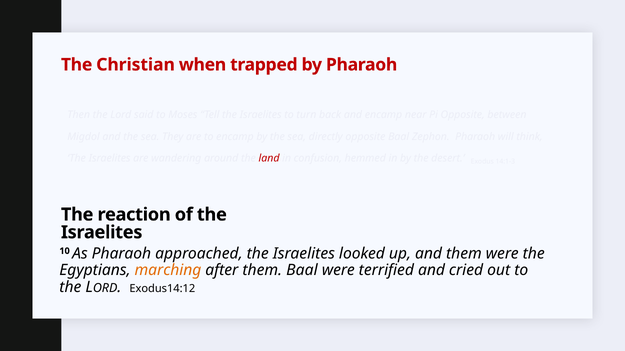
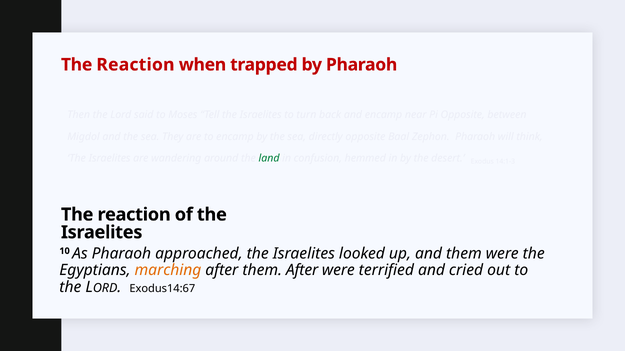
Christian at (136, 65): Christian -> Reaction
land colour: red -> green
them Baal: Baal -> After
Exodus14:12: Exodus14:12 -> Exodus14:67
